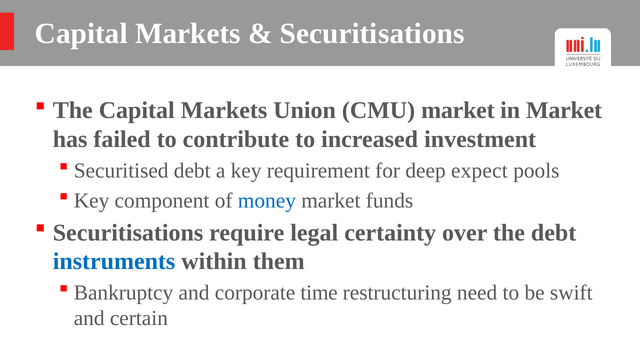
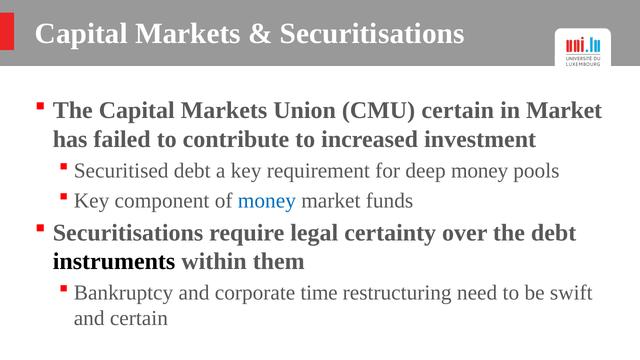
CMU market: market -> certain
deep expect: expect -> money
instruments colour: blue -> black
